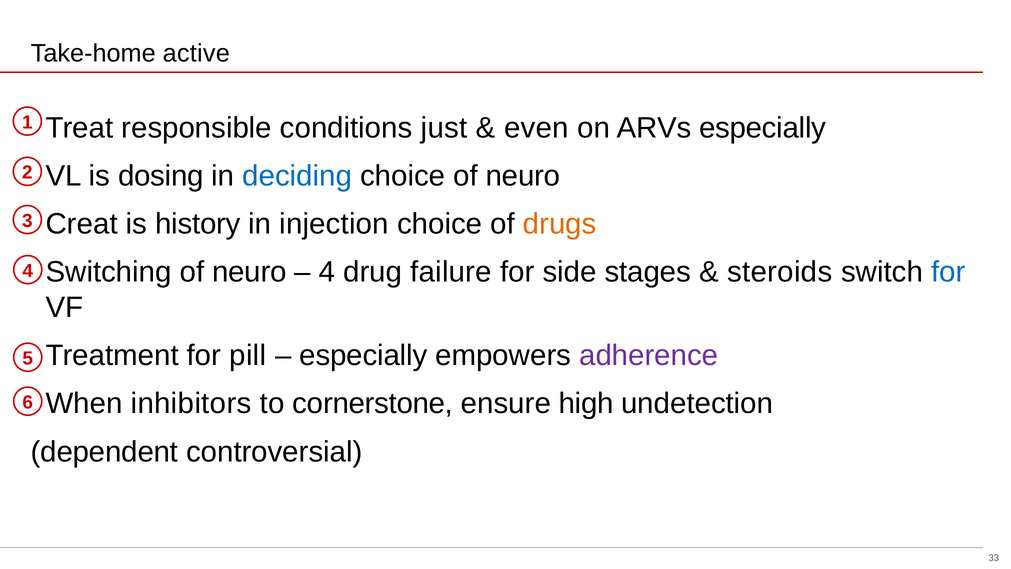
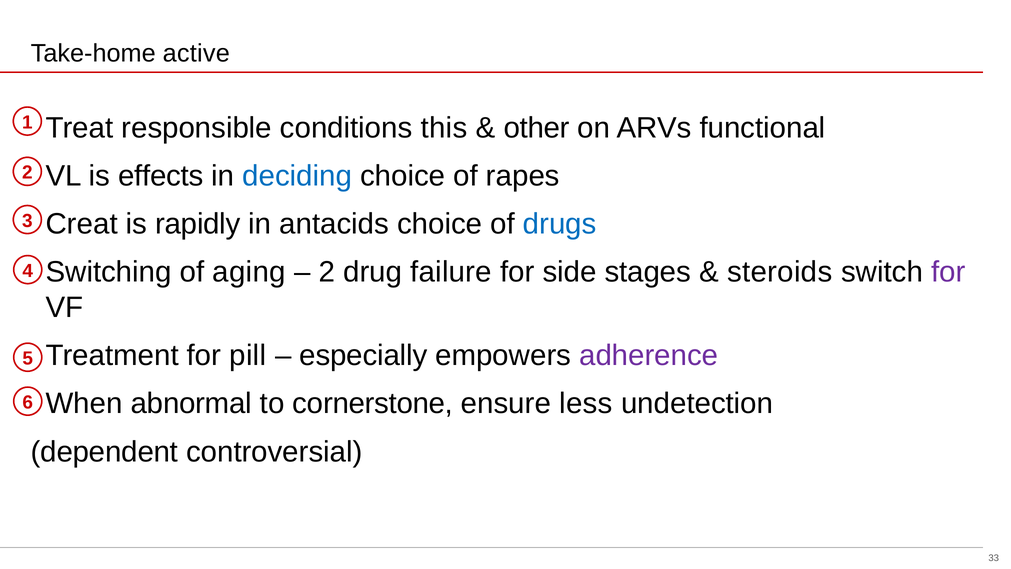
just: just -> this
even: even -> other
ARVs especially: especially -> functional
dosing: dosing -> effects
choice of neuro: neuro -> rapes
history: history -> rapidly
injection: injection -> antacids
drugs colour: orange -> blue
Switching of neuro: neuro -> aging
4 at (327, 272): 4 -> 2
for at (948, 272) colour: blue -> purple
inhibitors: inhibitors -> abnormal
high: high -> less
